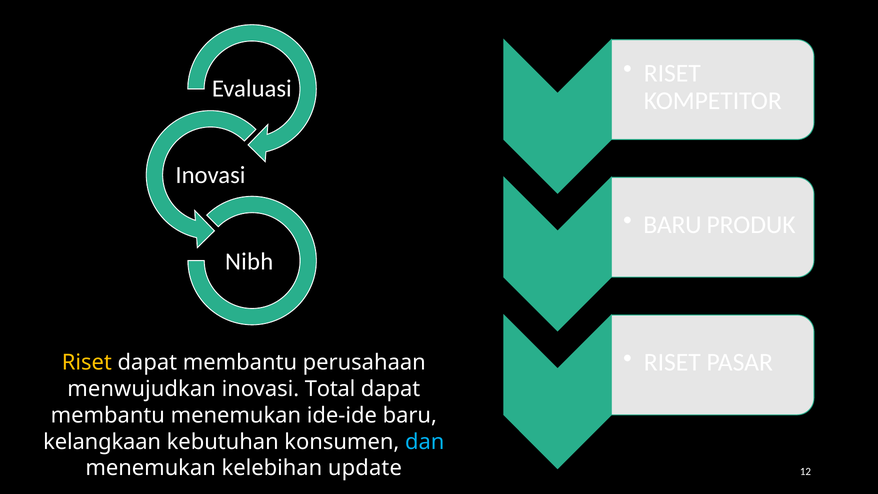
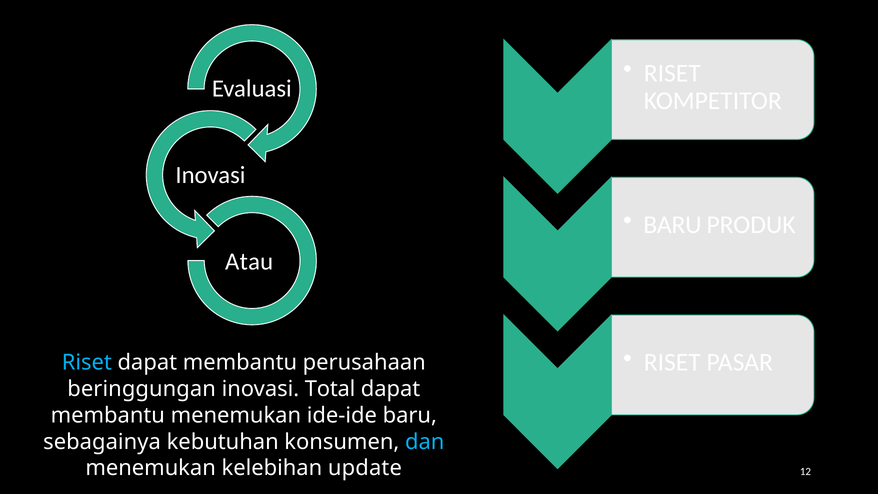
Nibh: Nibh -> Atau
Riset at (87, 363) colour: yellow -> light blue
menwujudkan: menwujudkan -> beringgungan
kelangkaan: kelangkaan -> sebagainya
